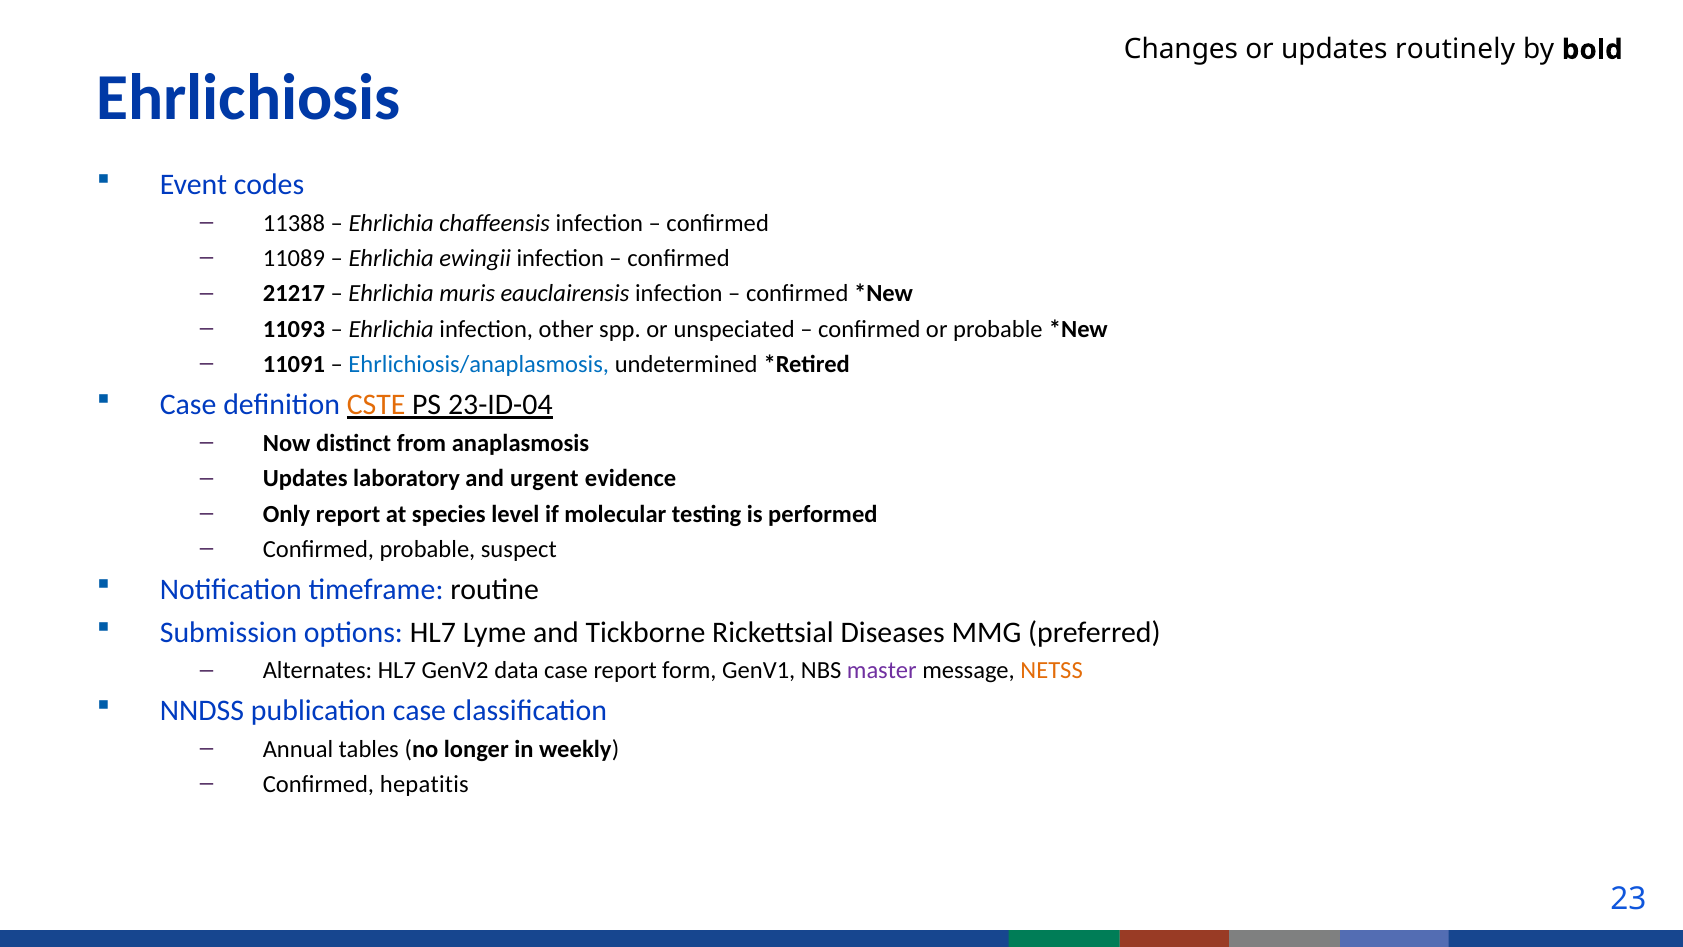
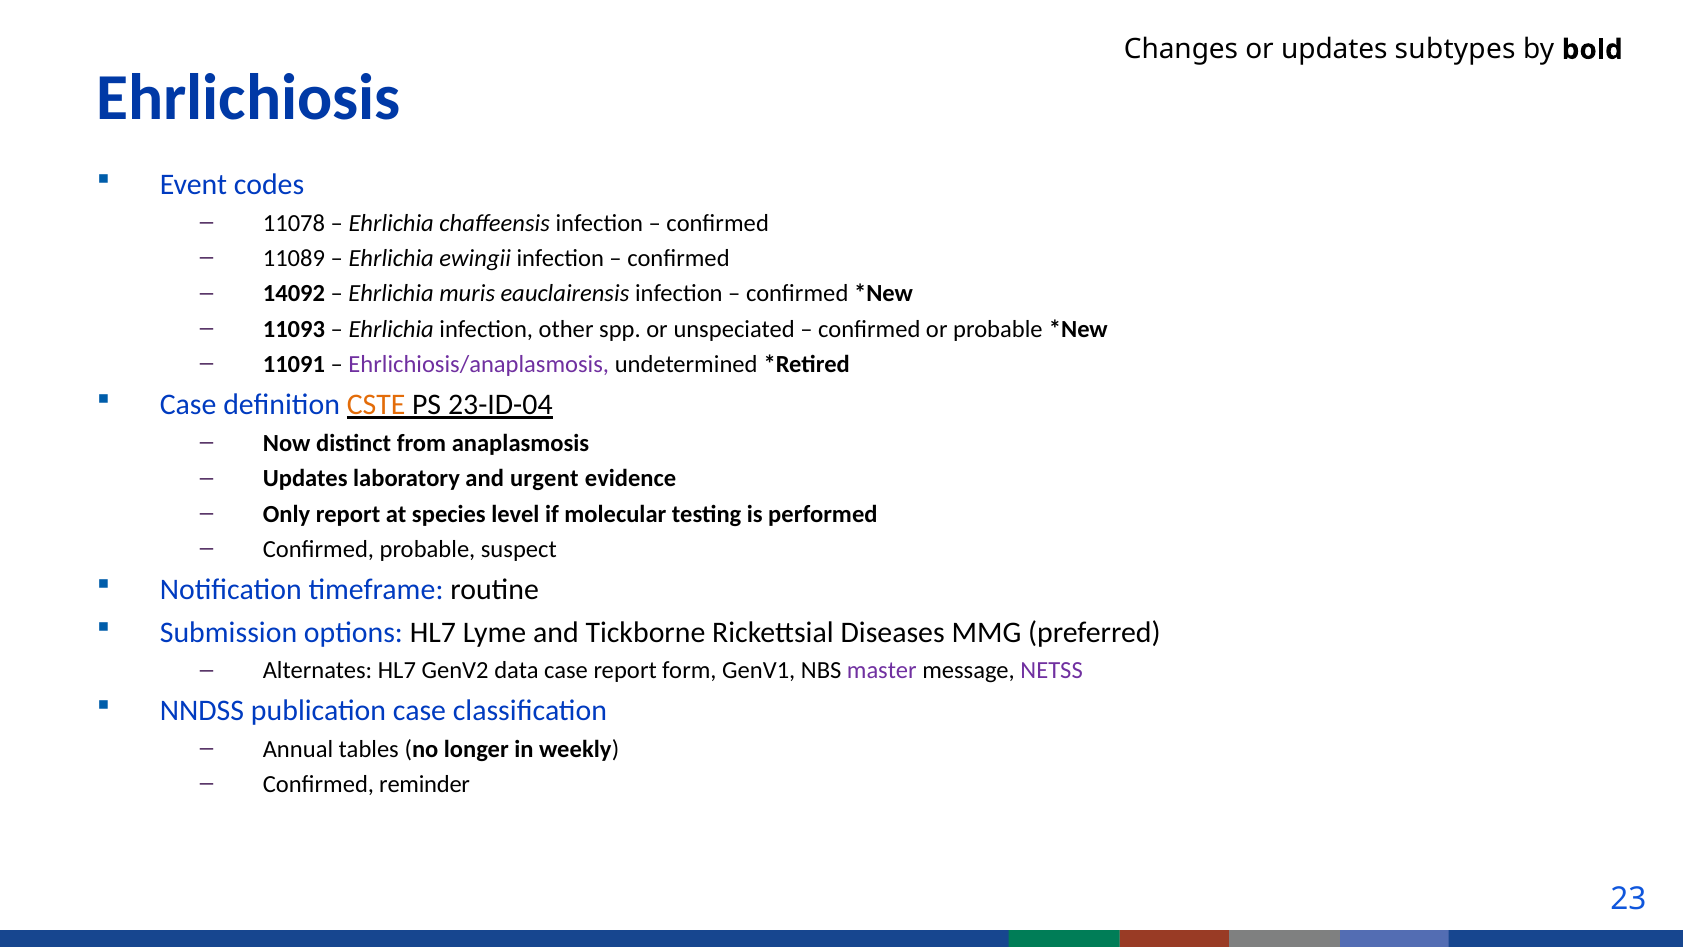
routinely: routinely -> subtypes
11388: 11388 -> 11078
21217: 21217 -> 14092
Ehrlichiosis/anaplasmosis colour: blue -> purple
NETSS colour: orange -> purple
hepatitis: hepatitis -> reminder
